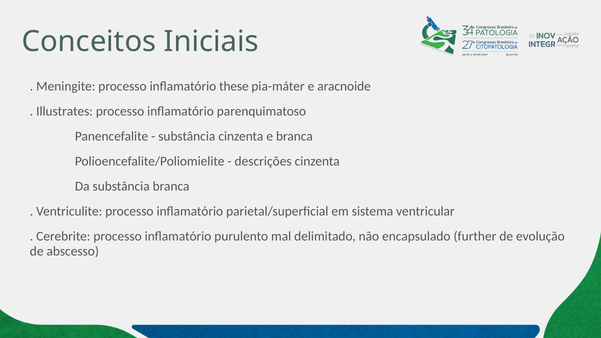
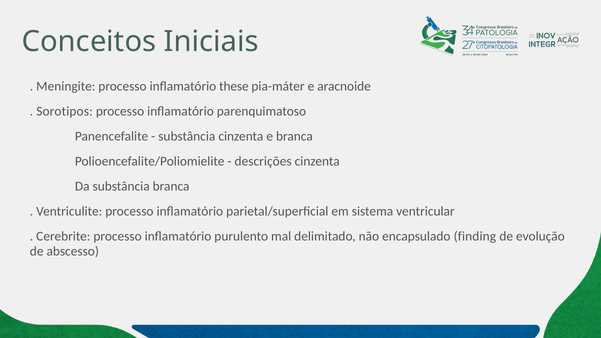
Illustrates: Illustrates -> Sorotipos
further: further -> finding
